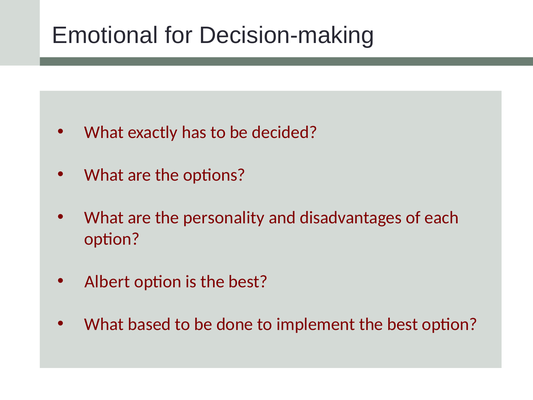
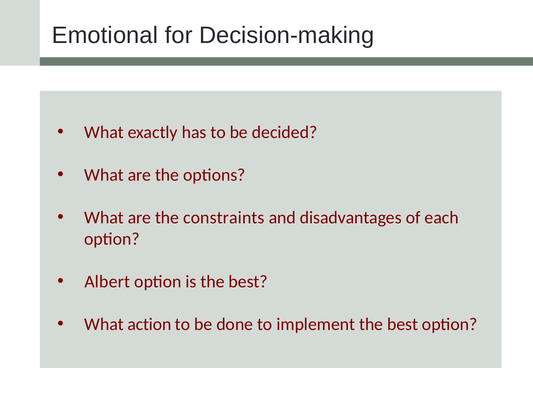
personality: personality -> constraints
based: based -> action
